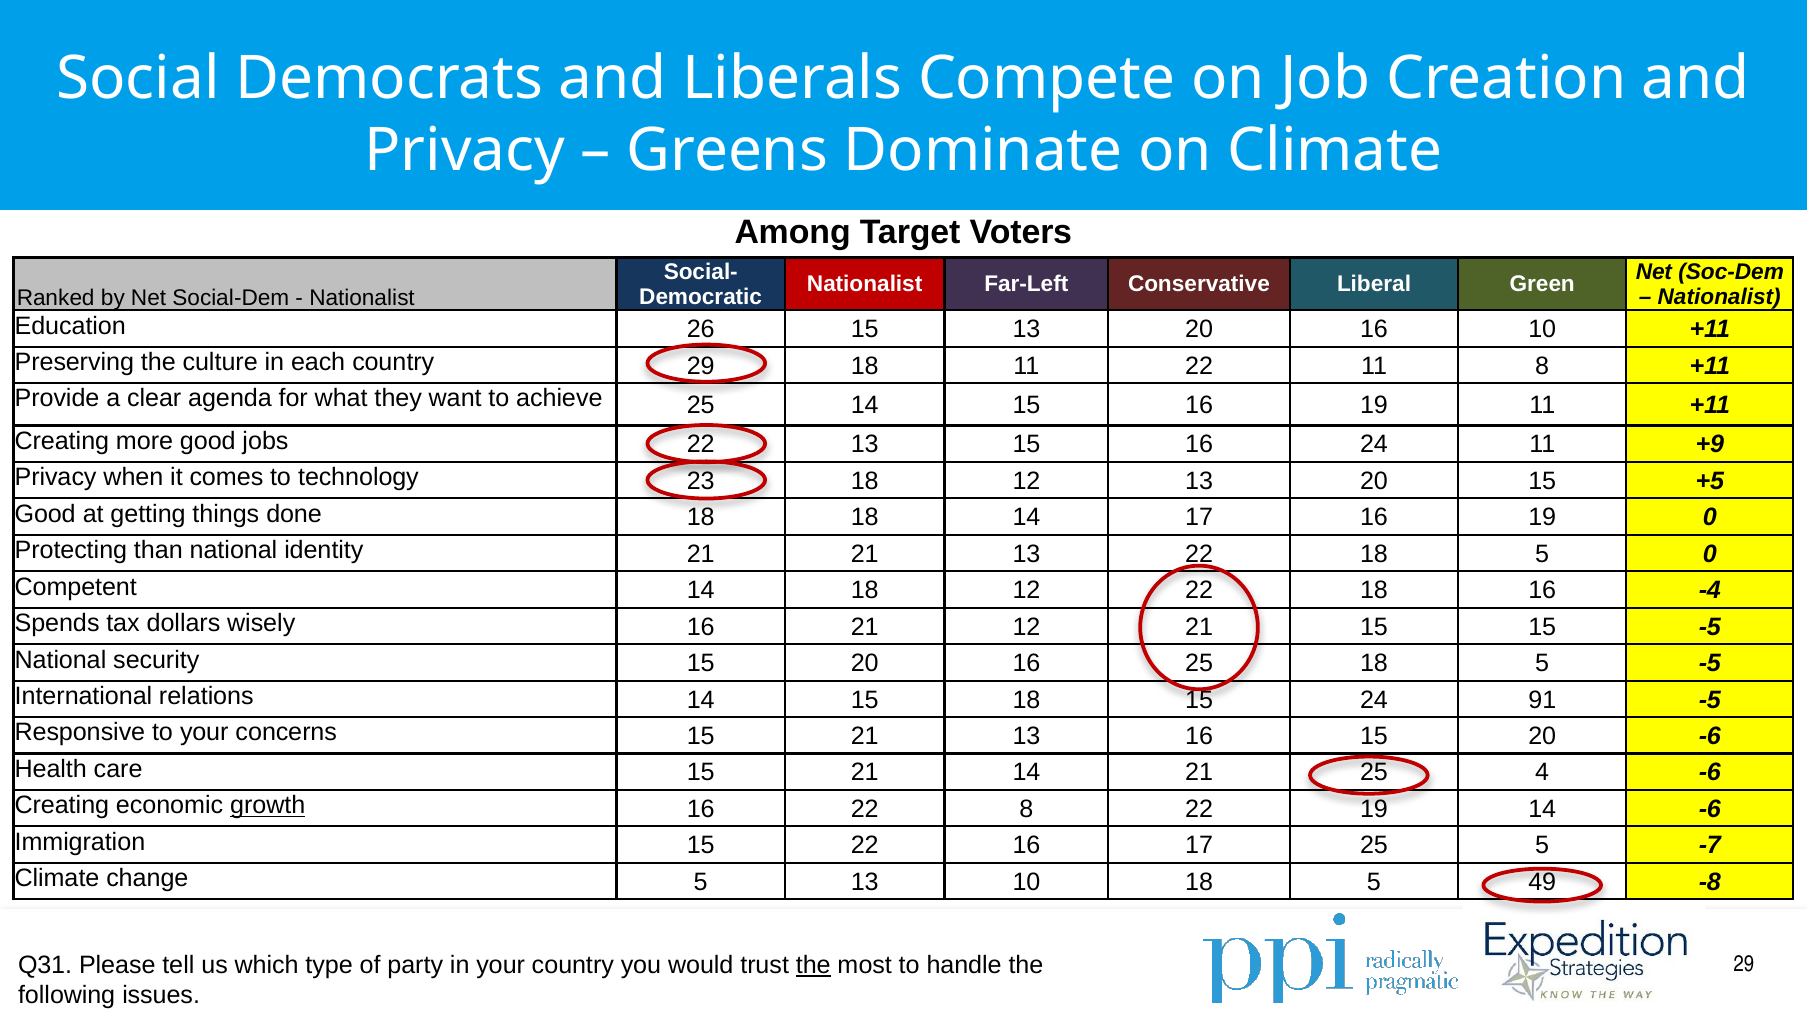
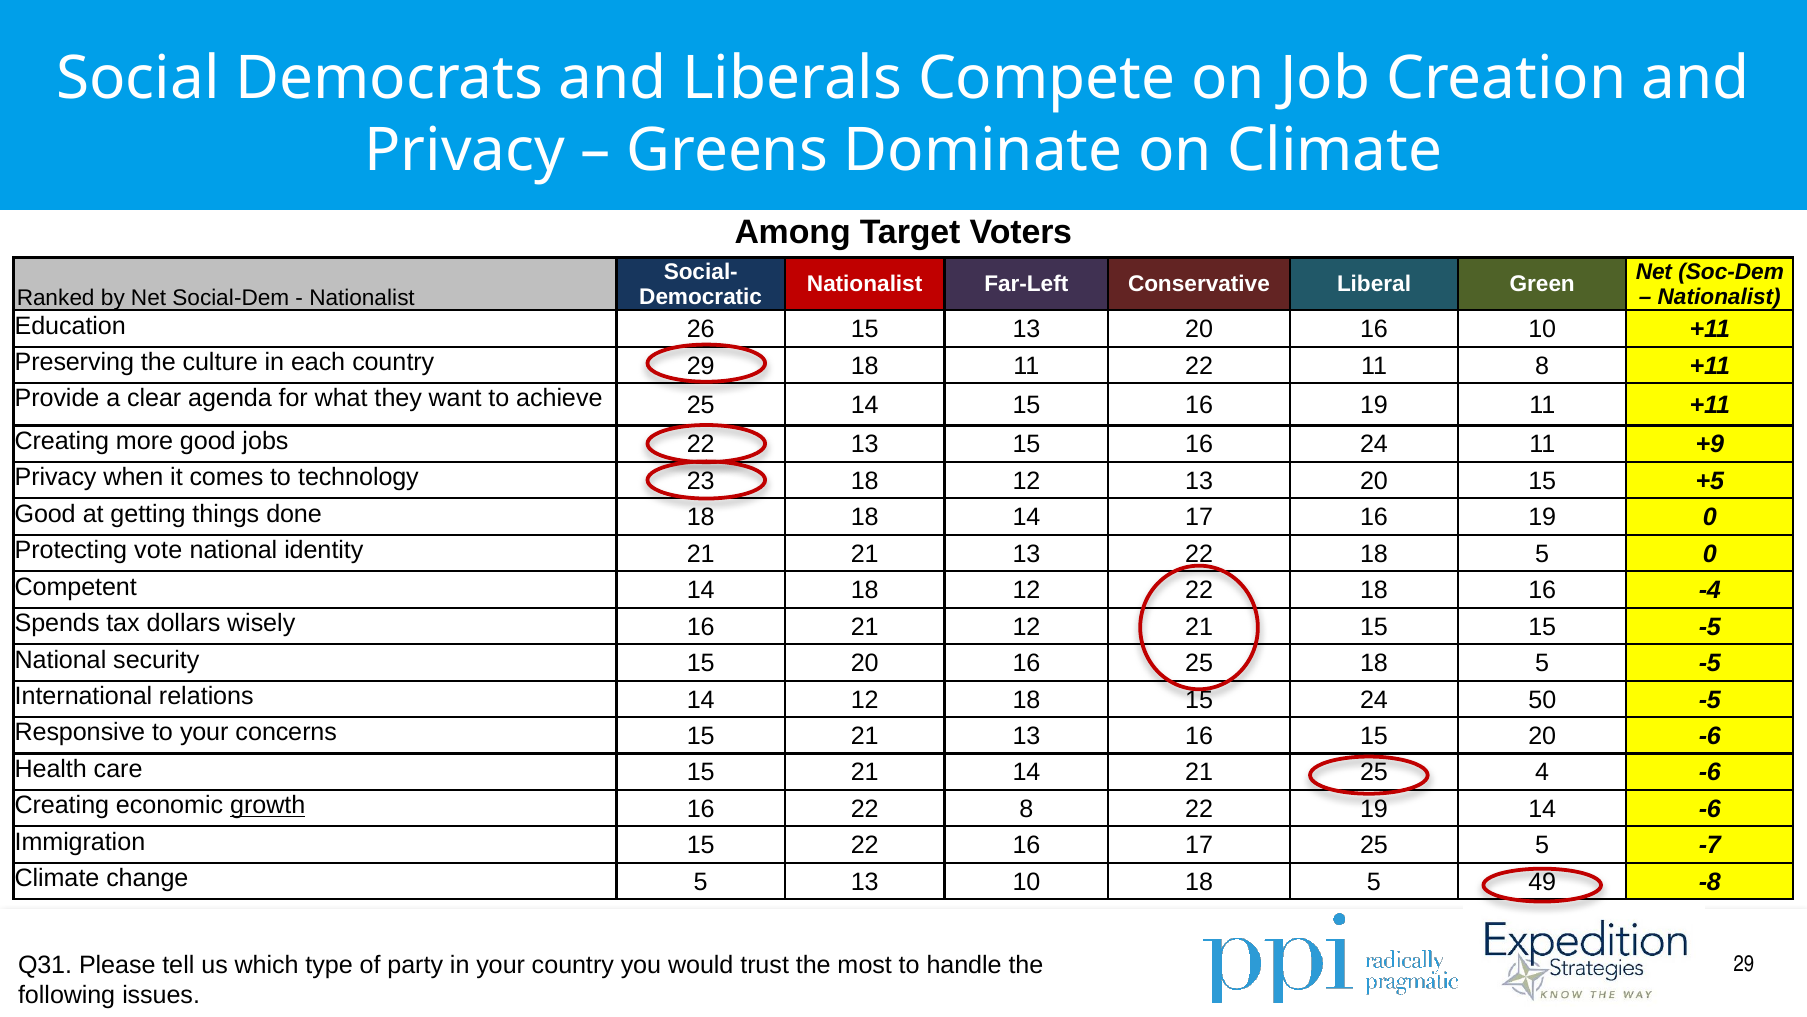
than: than -> vote
relations 14 15: 15 -> 12
91: 91 -> 50
the at (813, 965) underline: present -> none
